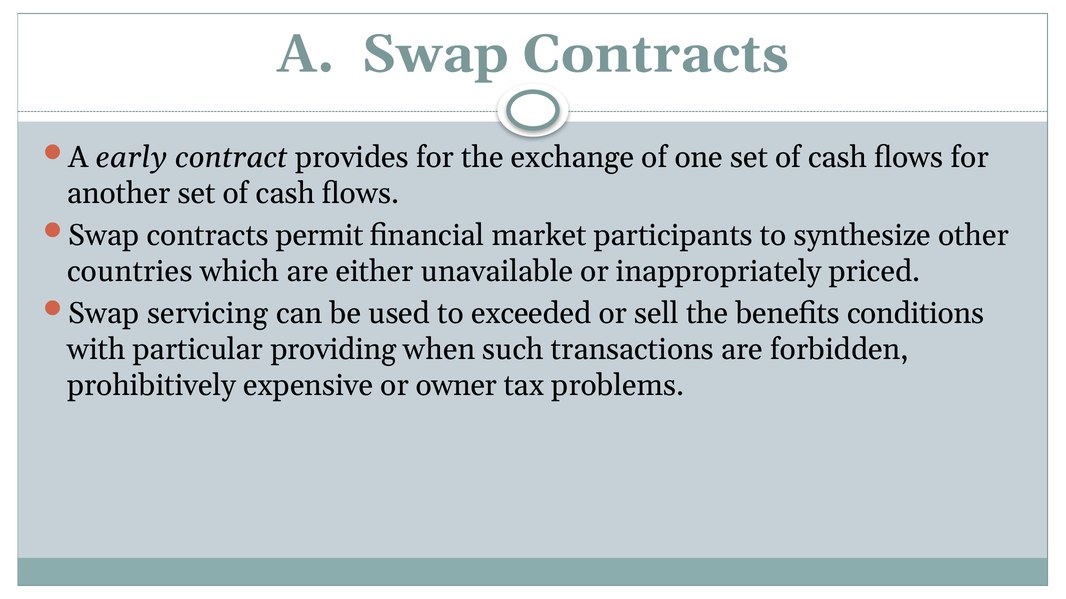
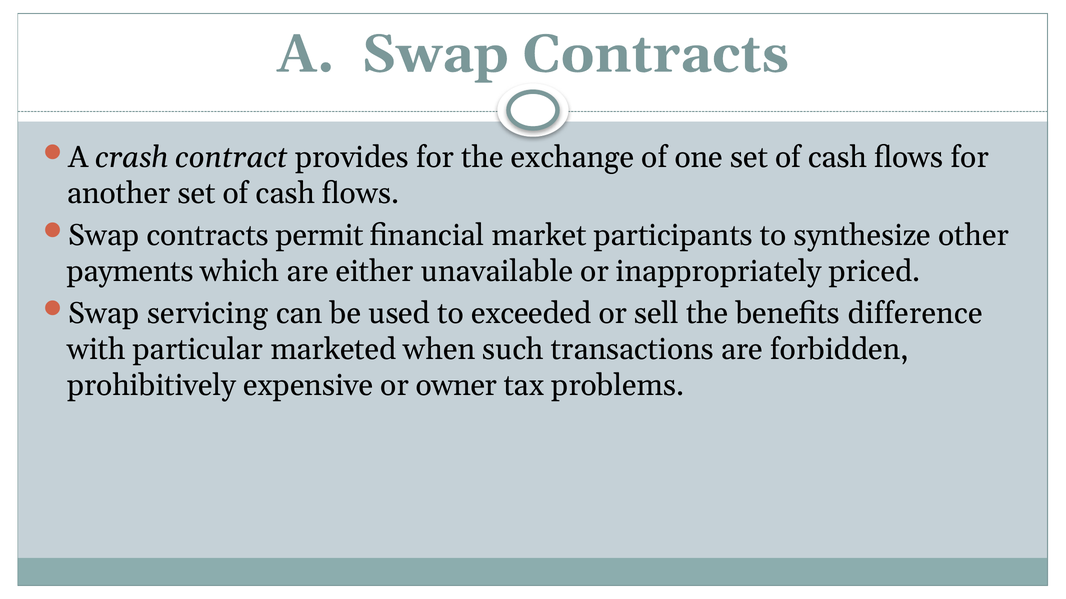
early: early -> crash
countries: countries -> payments
conditions: conditions -> difference
providing: providing -> marketed
